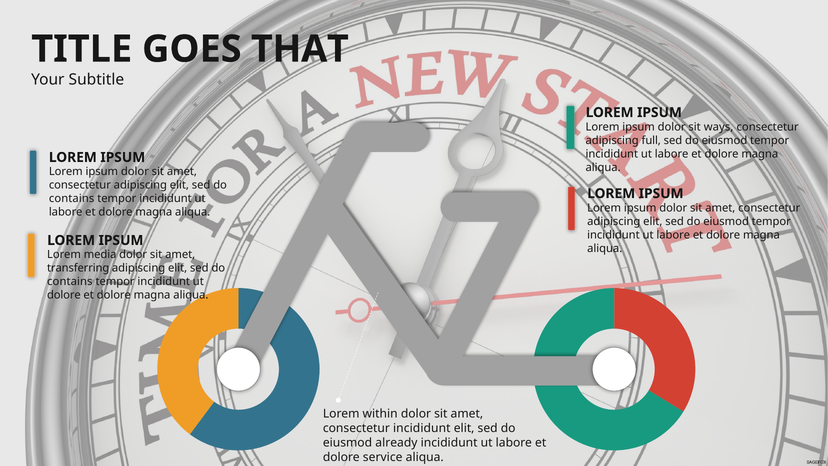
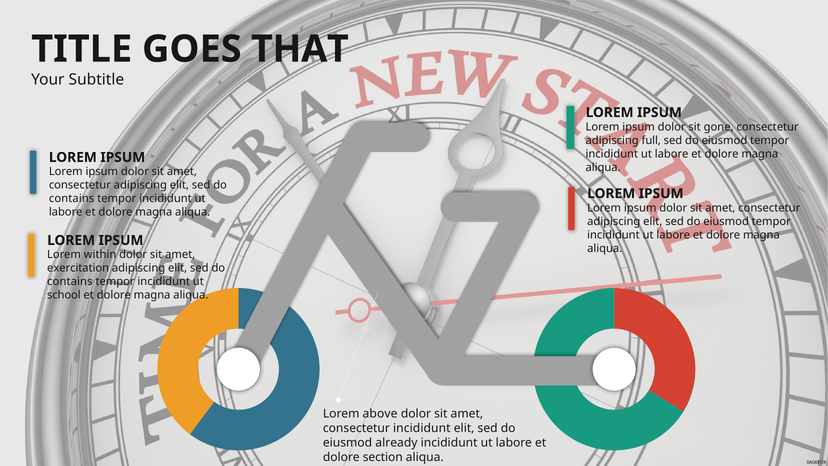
ways: ways -> gone
media: media -> within
transferring: transferring -> exercitation
dolore at (64, 295): dolore -> school
within: within -> above
service: service -> section
